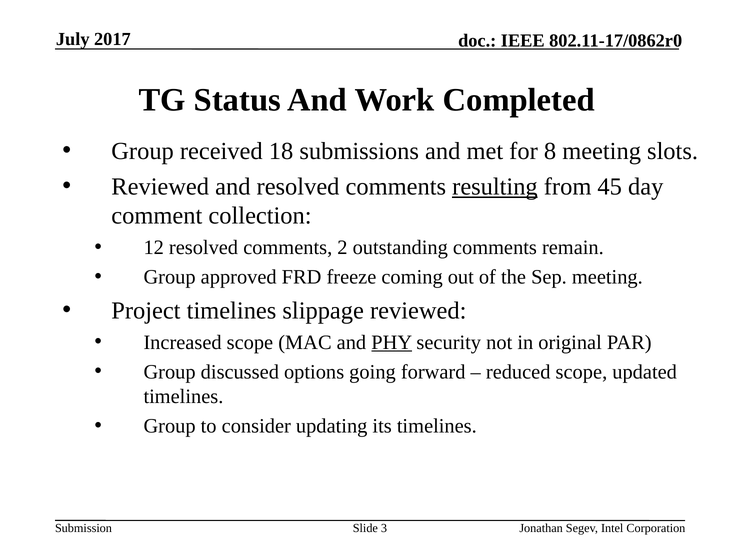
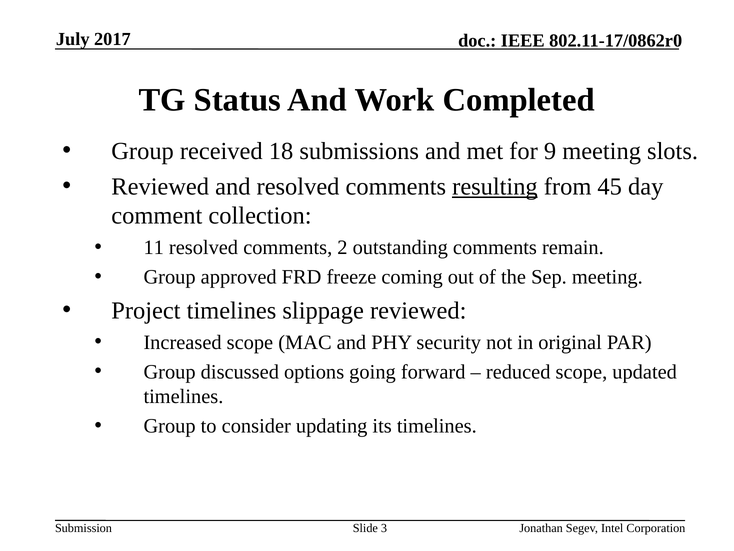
8: 8 -> 9
12: 12 -> 11
PHY underline: present -> none
